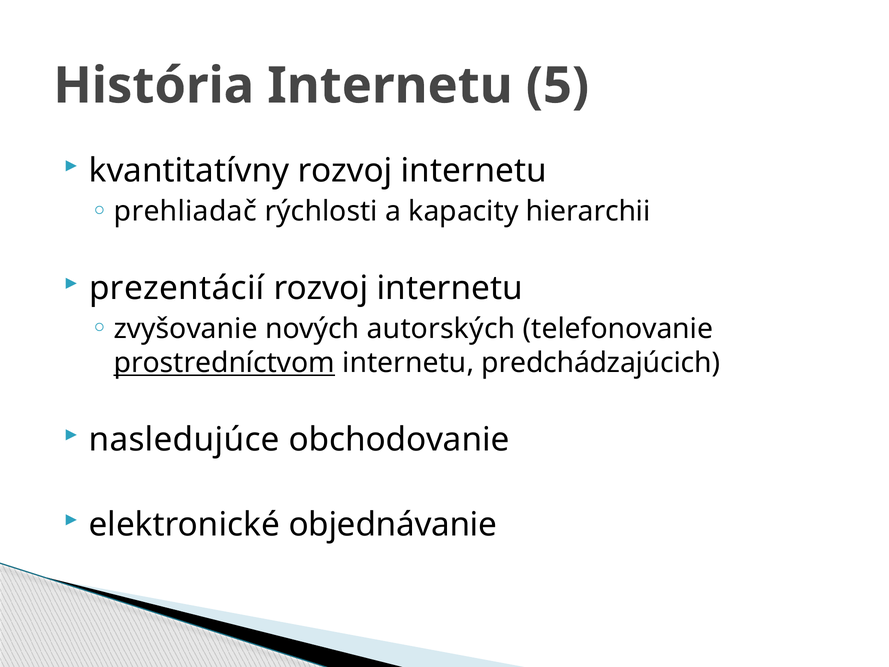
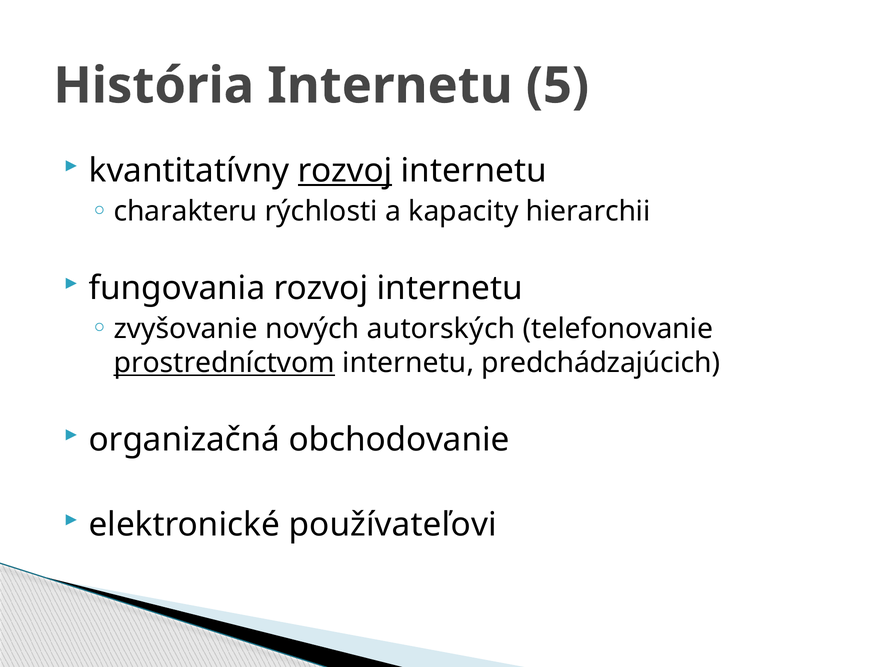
rozvoj at (345, 171) underline: none -> present
prehliadač: prehliadač -> charakteru
prezentácií: prezentácií -> fungovania
nasledujúce: nasledujúce -> organizačná
objednávanie: objednávanie -> používateľovi
